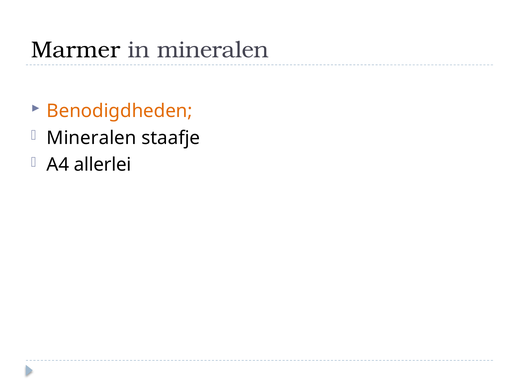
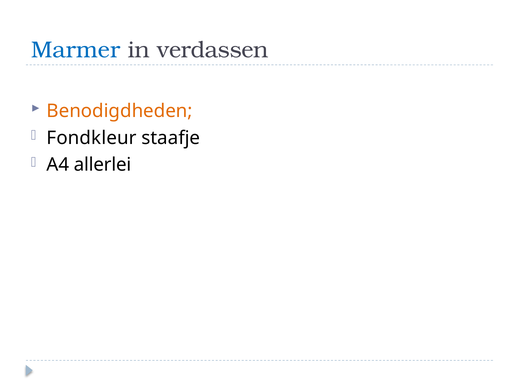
Marmer colour: black -> blue
in mineralen: mineralen -> verdassen
Mineralen at (92, 138): Mineralen -> Fondkleur
